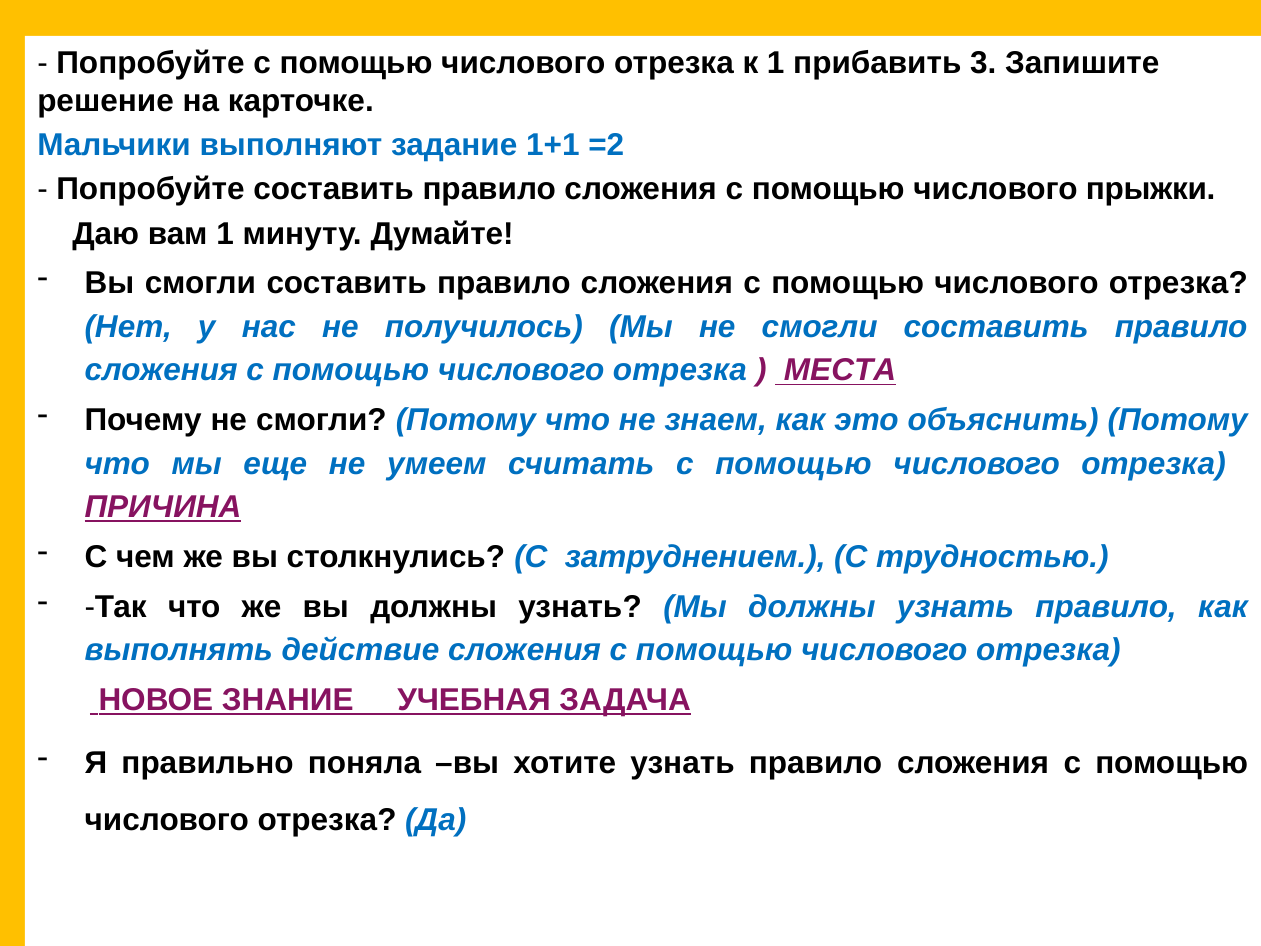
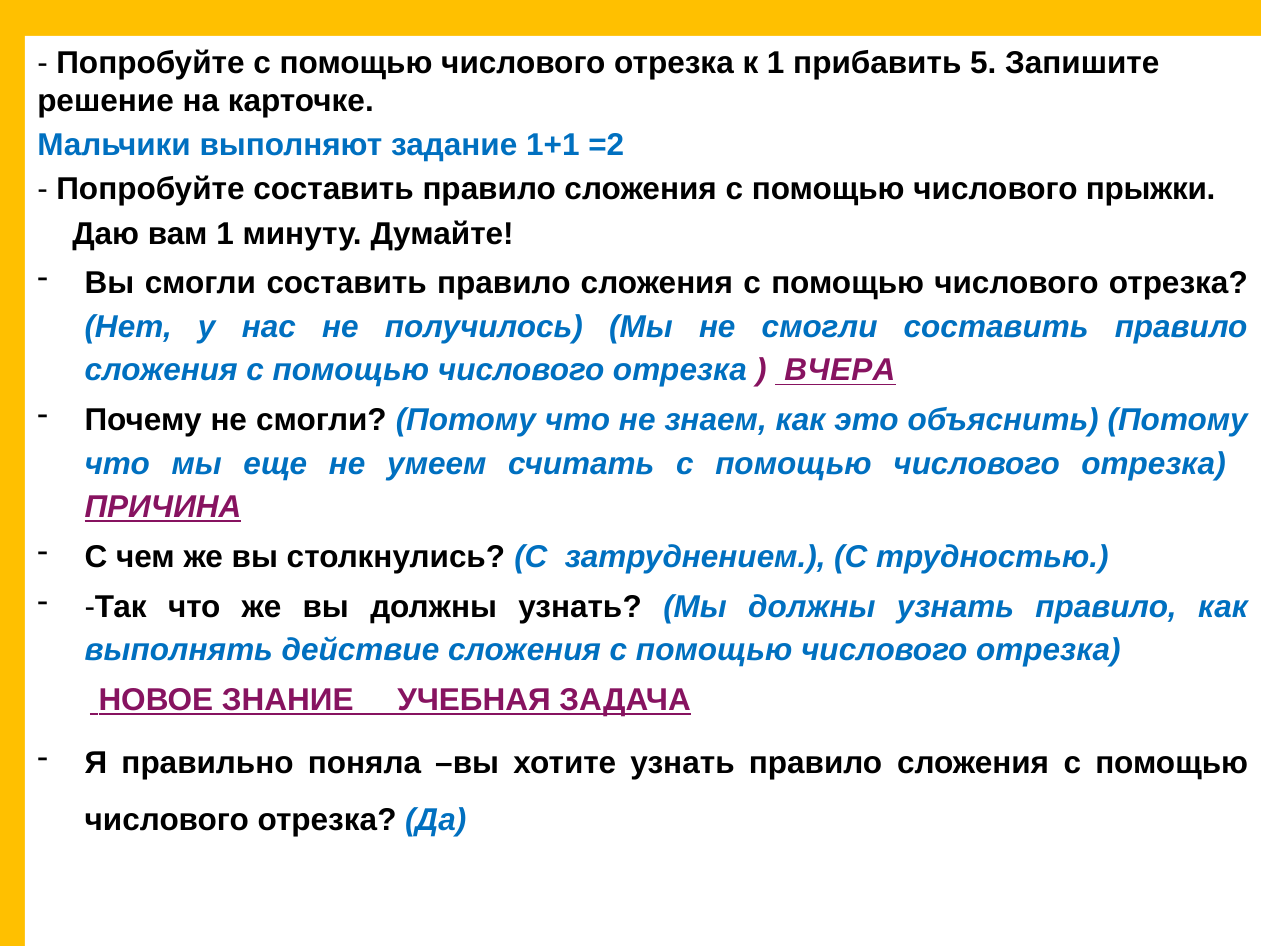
3: 3 -> 5
МЕСТА: МЕСТА -> ВЧЕРА
